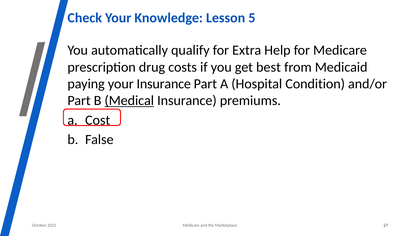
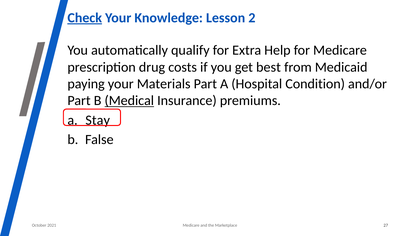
Check underline: none -> present
5: 5 -> 2
your Insurance: Insurance -> Materials
Cost: Cost -> Stay
